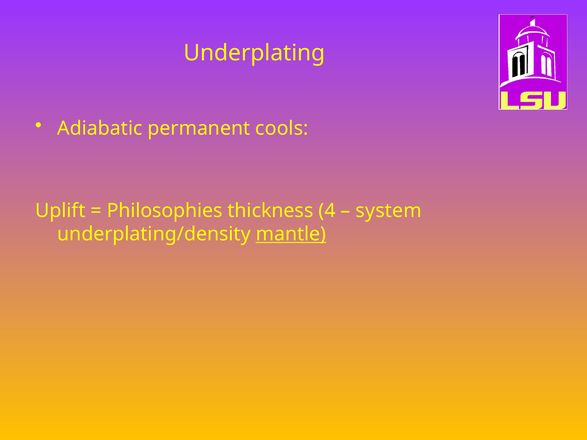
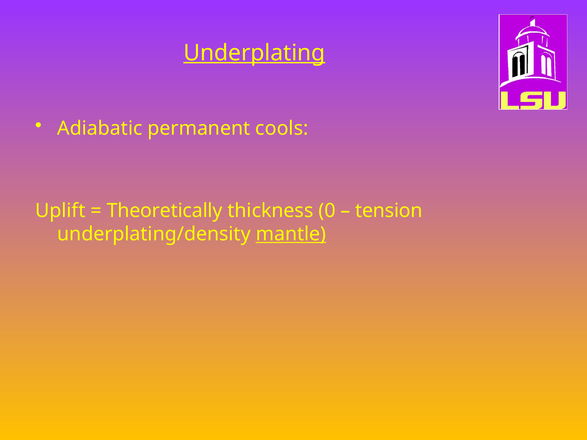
Underplating underline: none -> present
Philosophies: Philosophies -> Theoretically
4: 4 -> 0
system: system -> tension
